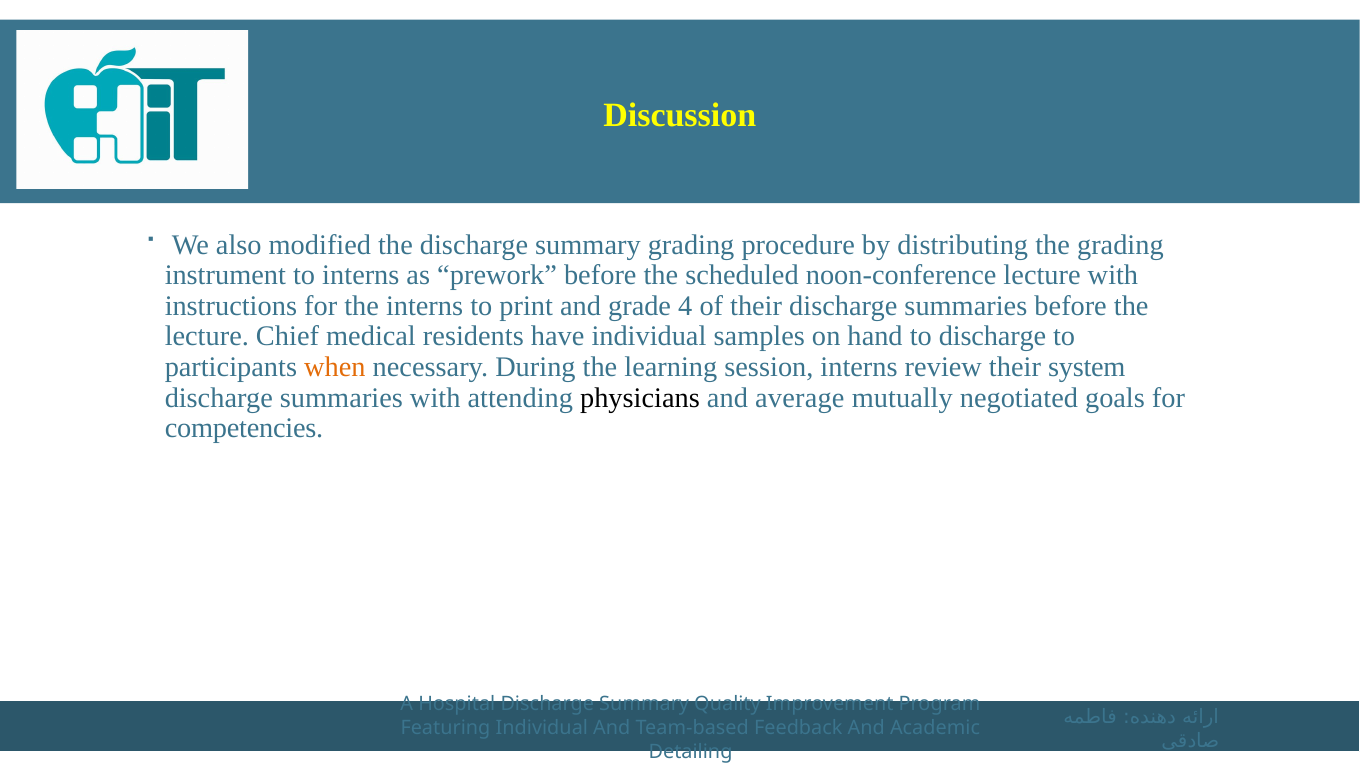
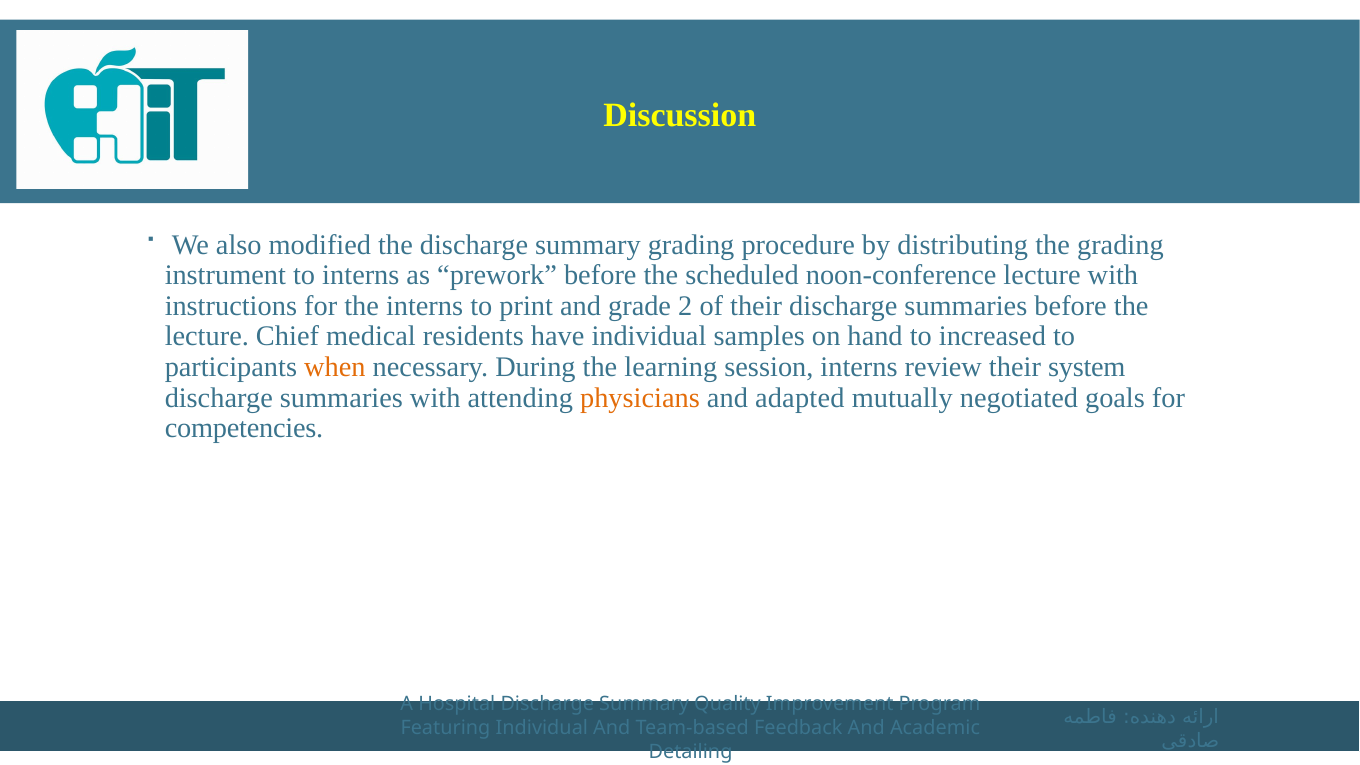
4: 4 -> 2
to discharge: discharge -> increased
physicians colour: black -> orange
average: average -> adapted
